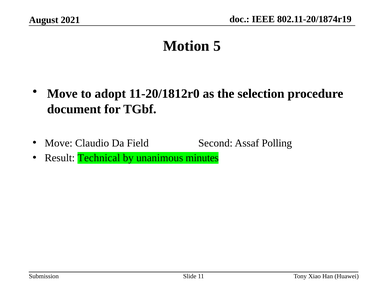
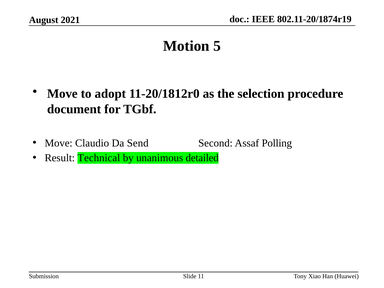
Field: Field -> Send
minutes: minutes -> detailed
